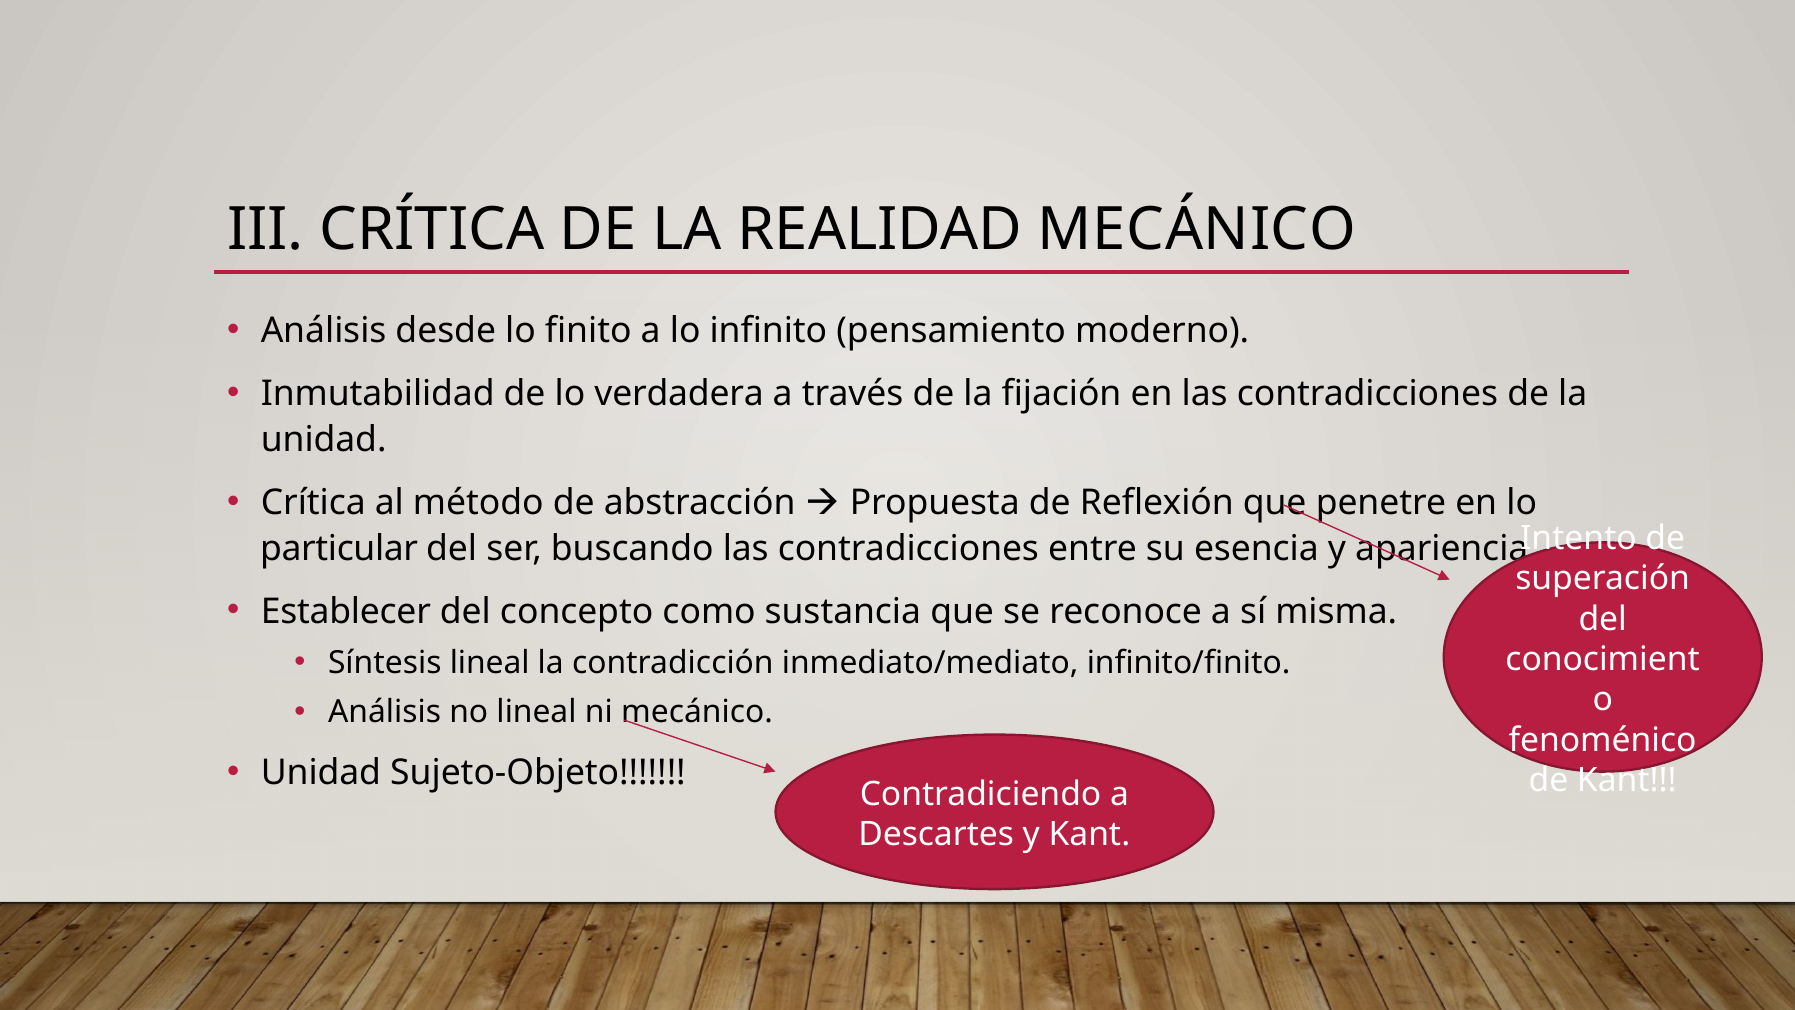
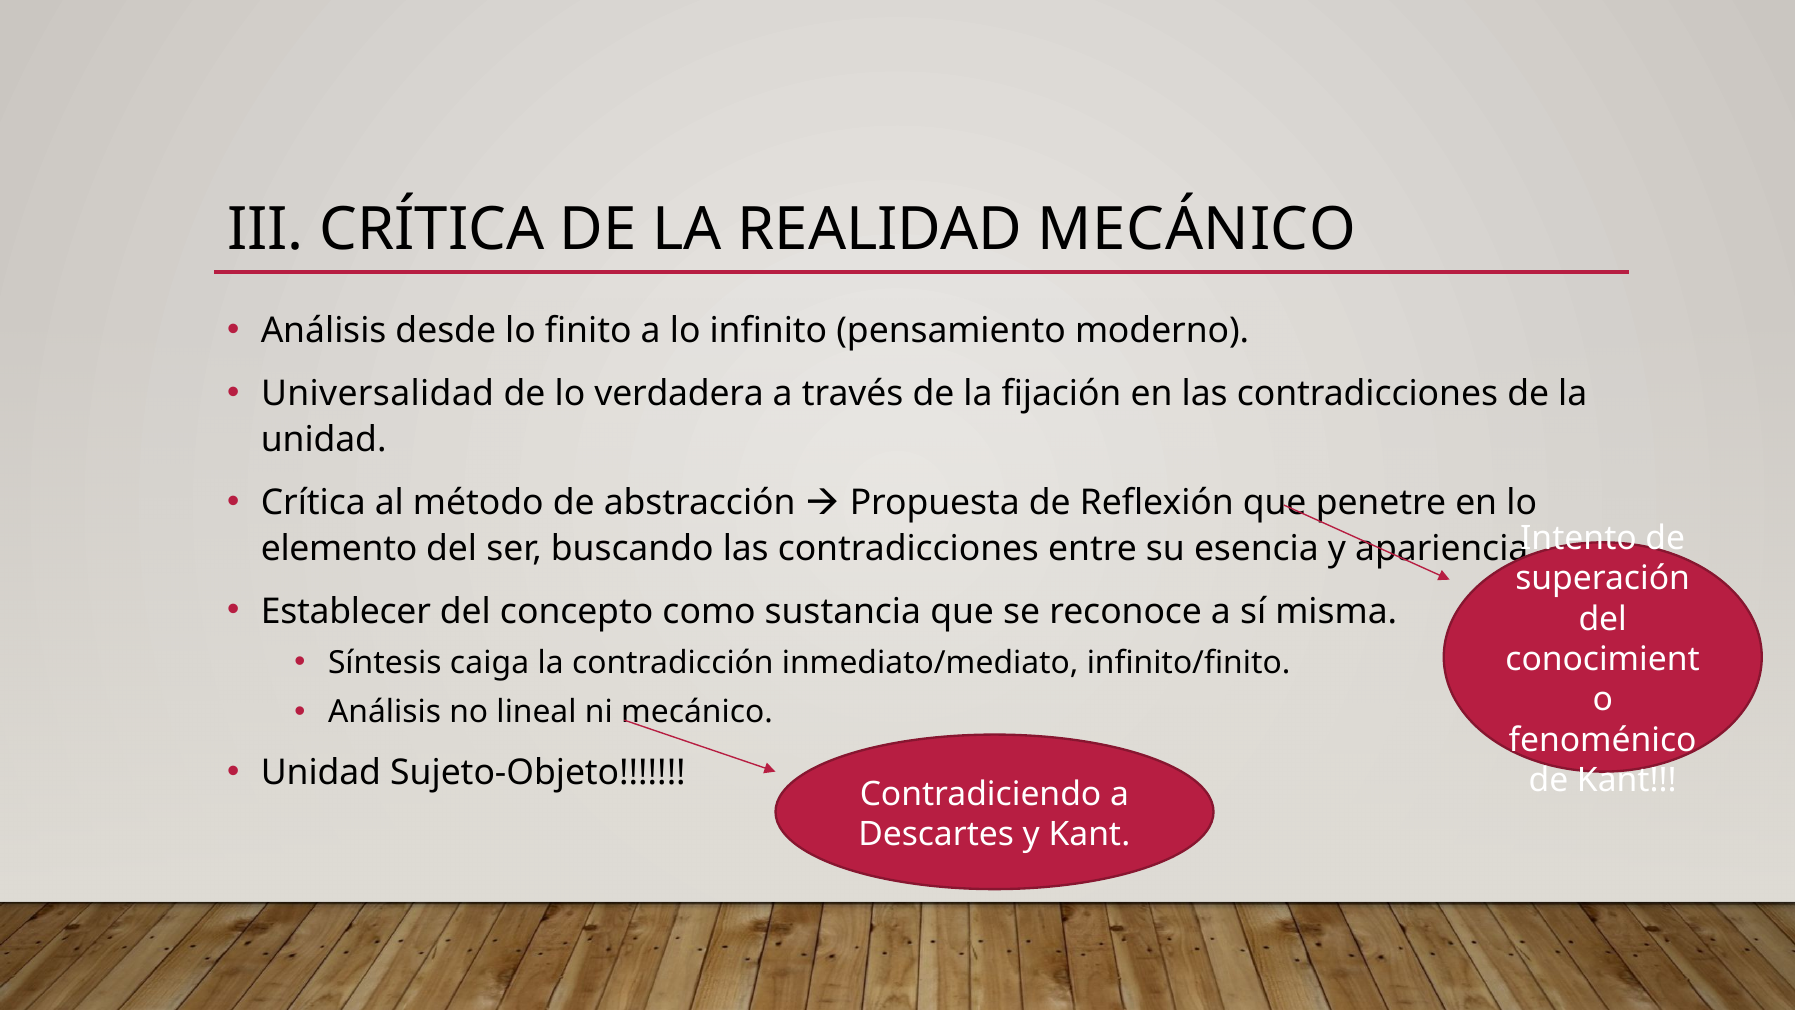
Inmutabilidad: Inmutabilidad -> Universalidad
particular: particular -> elemento
Síntesis lineal: lineal -> caiga
